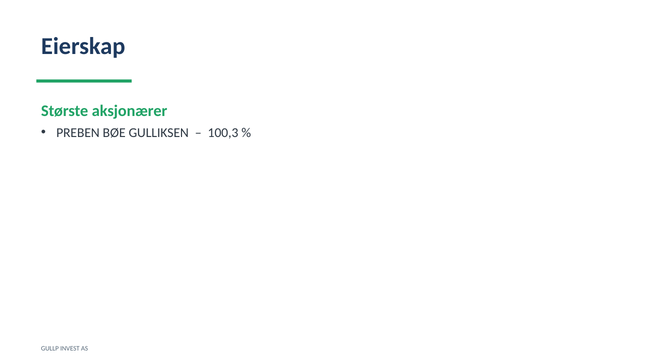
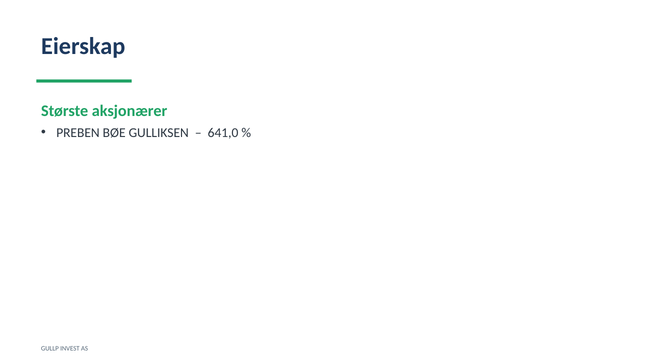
100,3: 100,3 -> 641,0
